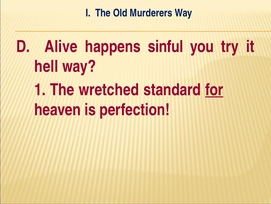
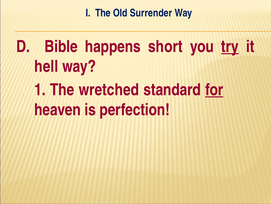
Murderers: Murderers -> Surrender
Alive: Alive -> Bible
sinful: sinful -> short
try underline: none -> present
